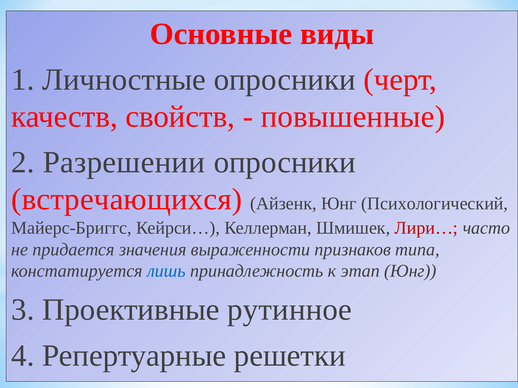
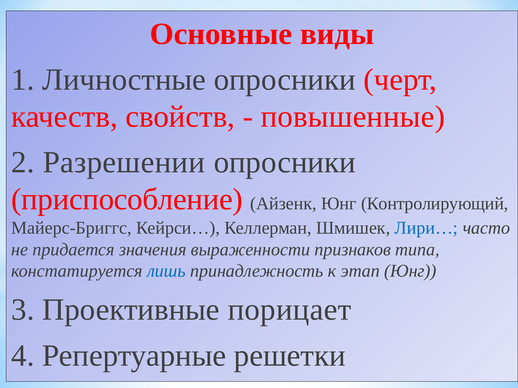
встречающихся: встречающихся -> приспособление
Психологический: Психологический -> Контролирующий
Лири… colour: red -> blue
рутинное: рутинное -> порицает
